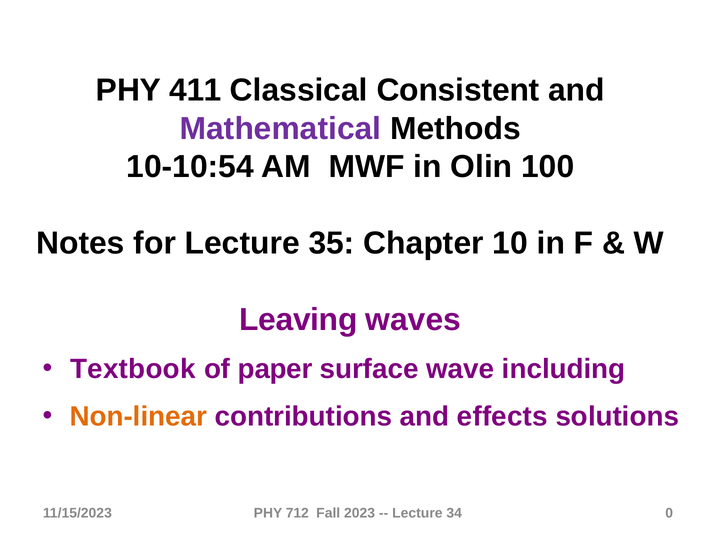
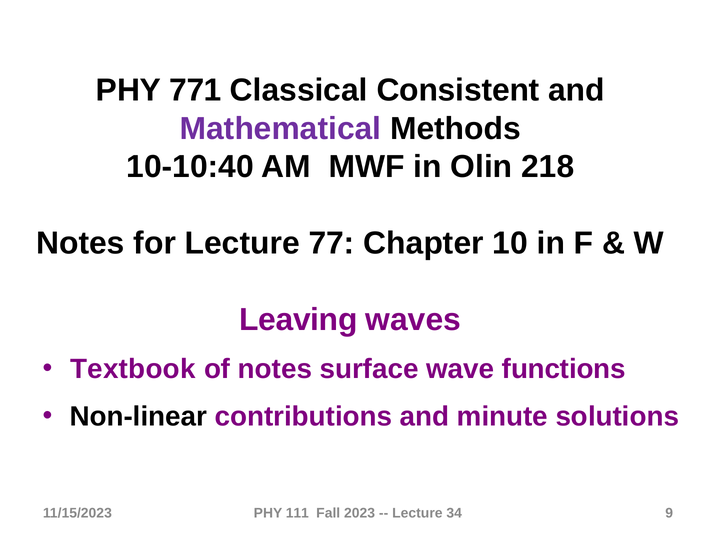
411: 411 -> 771
10-10:54: 10-10:54 -> 10-10:40
100: 100 -> 218
35: 35 -> 77
of paper: paper -> notes
including: including -> functions
Non-linear colour: orange -> black
effects: effects -> minute
712: 712 -> 111
0: 0 -> 9
